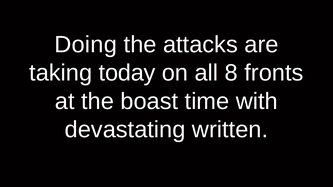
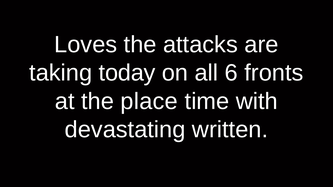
Doing: Doing -> Loves
8: 8 -> 6
boast: boast -> place
